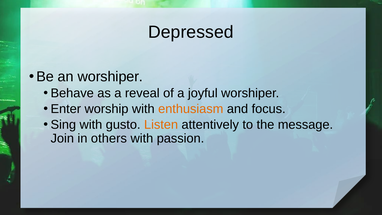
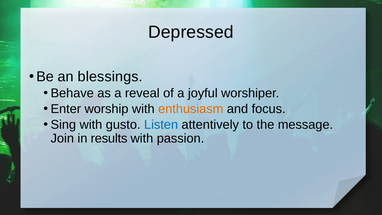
an worshiper: worshiper -> blessings
Listen colour: orange -> blue
others: others -> results
